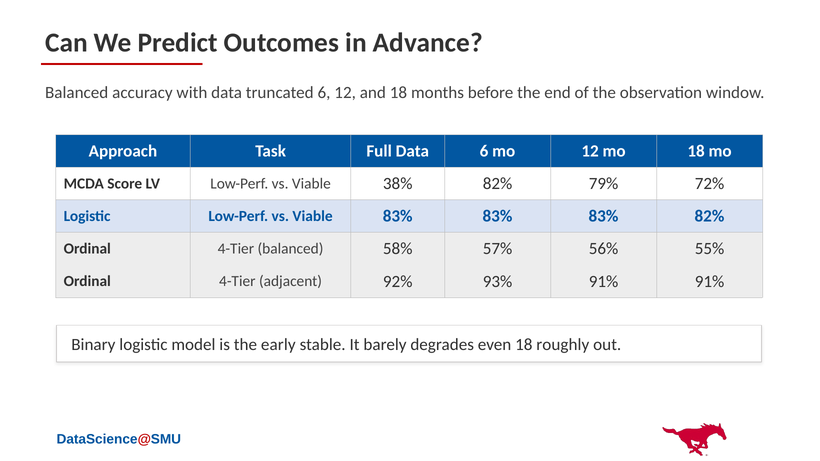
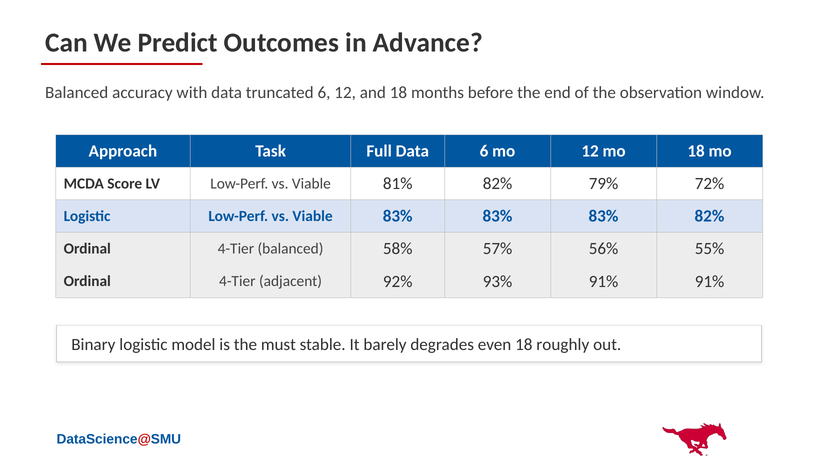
38%: 38% -> 81%
early: early -> must
